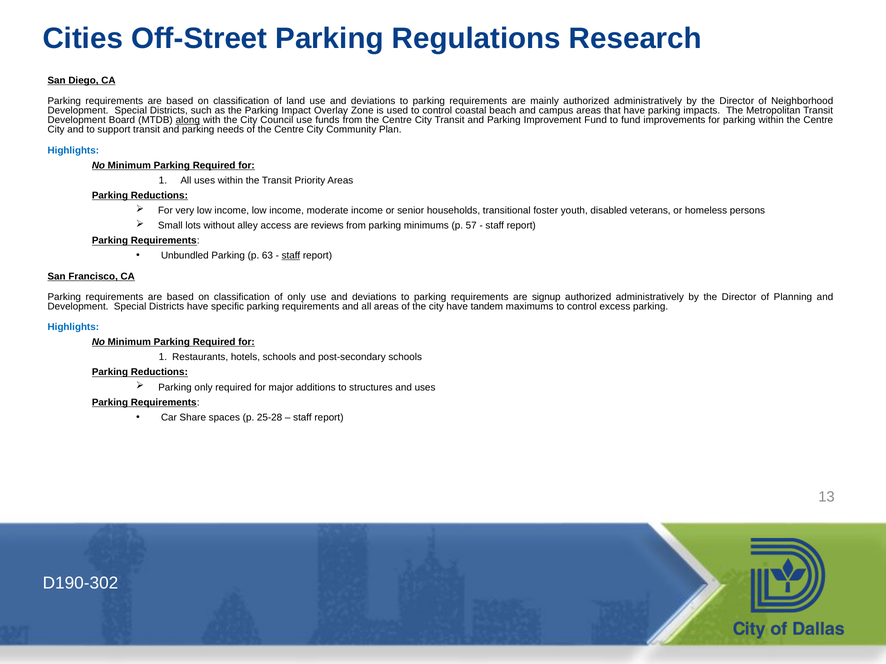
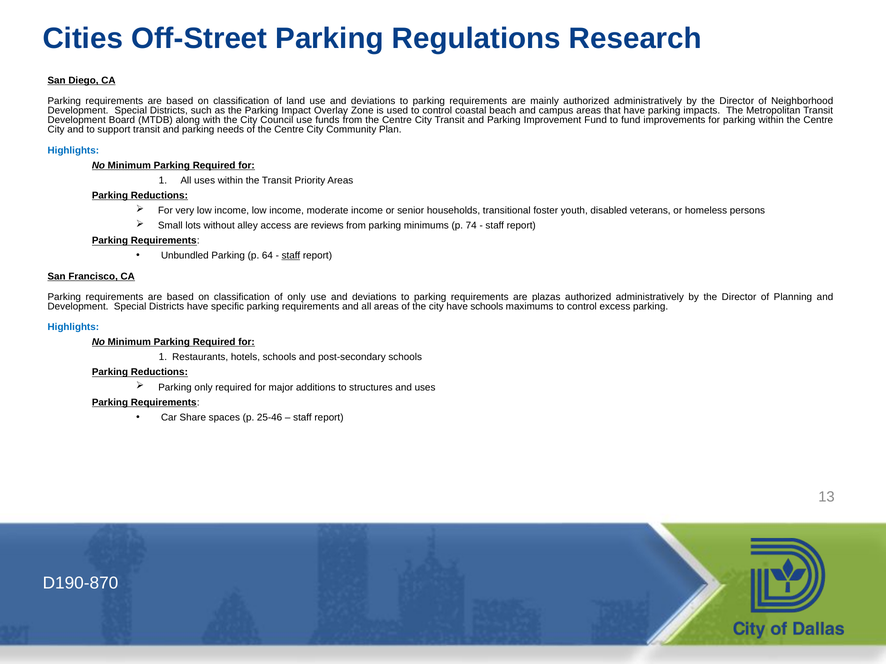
along underline: present -> none
57: 57 -> 74
63: 63 -> 64
signup: signup -> plazas
have tandem: tandem -> schools
25-28: 25-28 -> 25-46
D190-302: D190-302 -> D190-870
